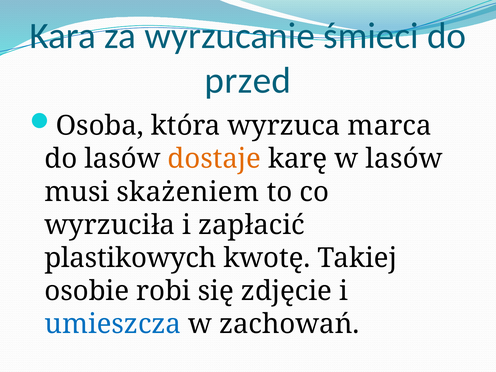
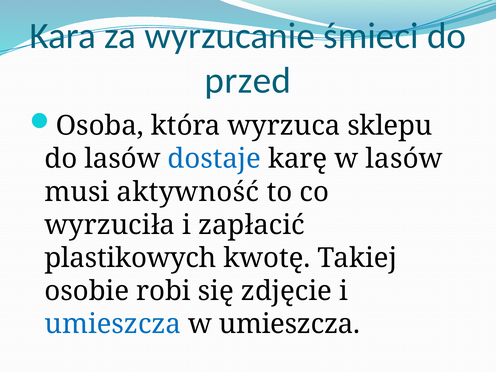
marca: marca -> sklepu
dostaje colour: orange -> blue
skażeniem: skażeniem -> aktywność
w zachowań: zachowań -> umieszcza
